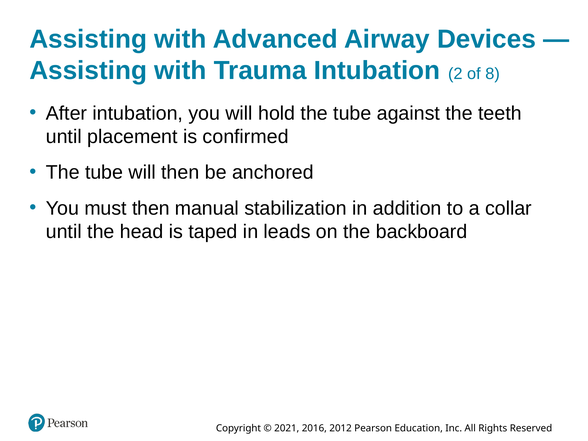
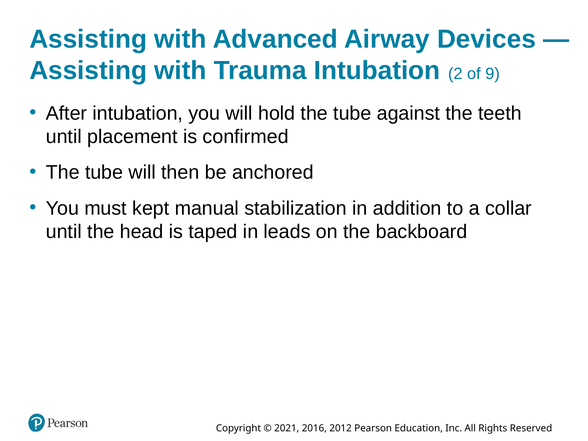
8: 8 -> 9
must then: then -> kept
